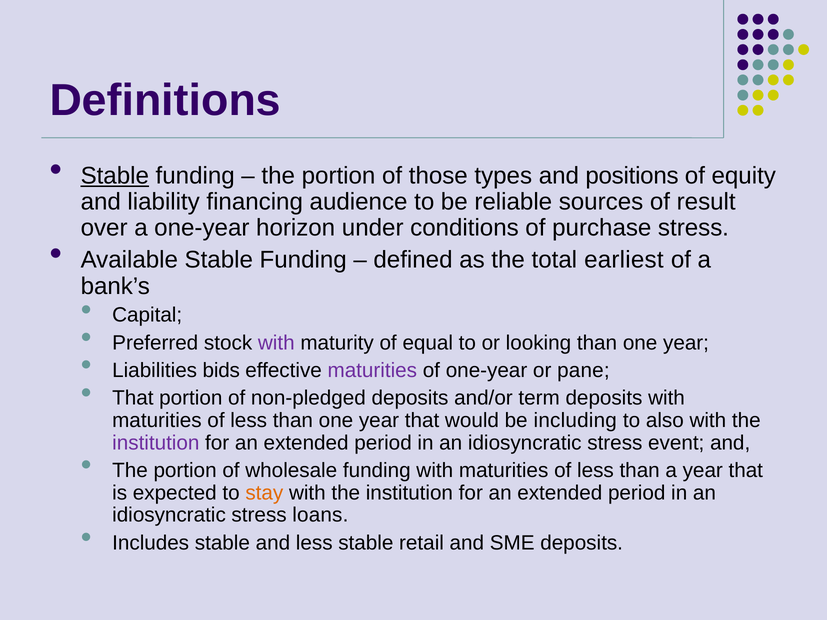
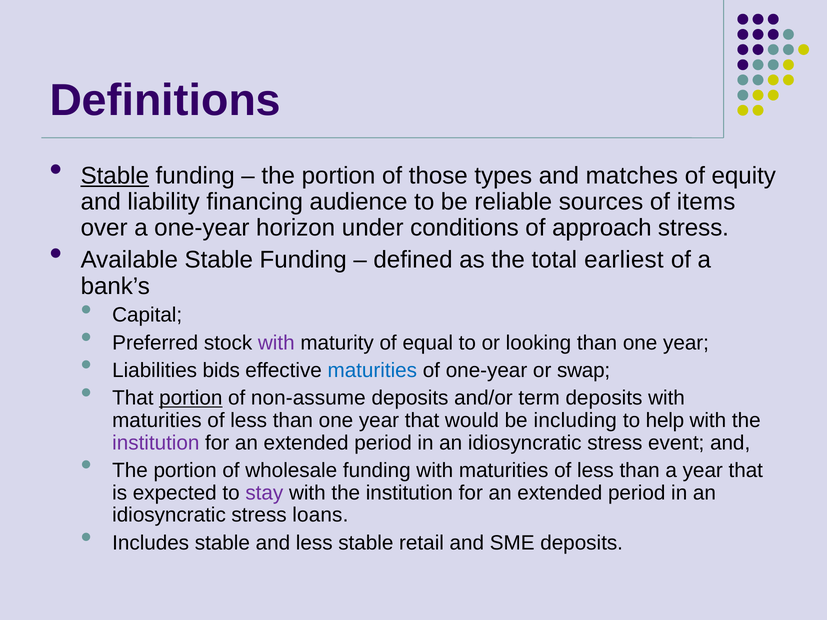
positions: positions -> matches
result: result -> items
purchase: purchase -> approach
maturities at (372, 371) colour: purple -> blue
pane: pane -> swap
portion at (191, 398) underline: none -> present
non-pledged: non-pledged -> non-assume
also: also -> help
stay colour: orange -> purple
